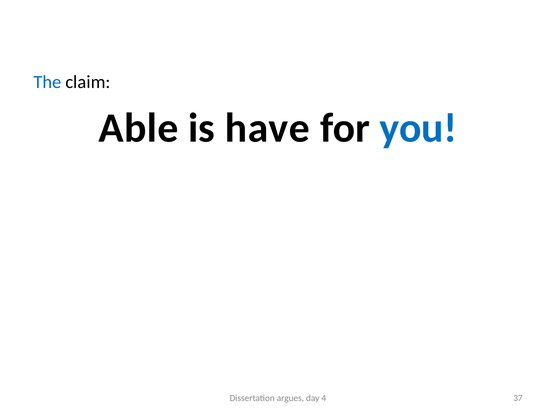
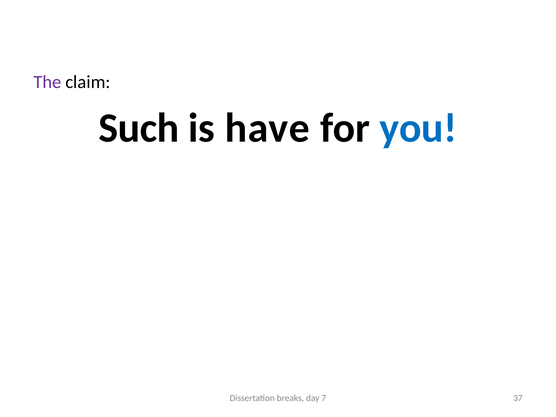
The colour: blue -> purple
Able: Able -> Such
argues: argues -> breaks
4: 4 -> 7
